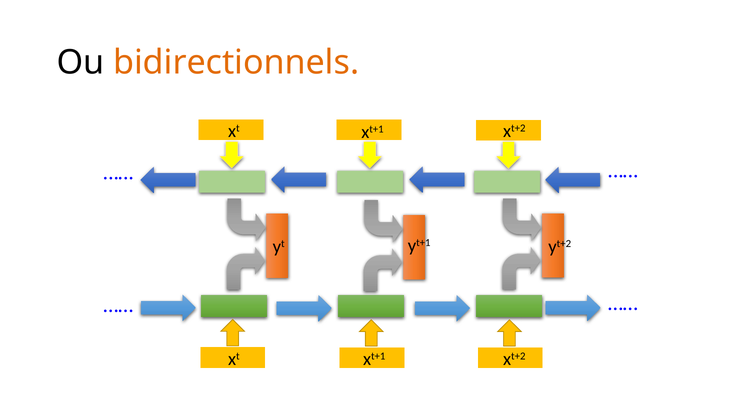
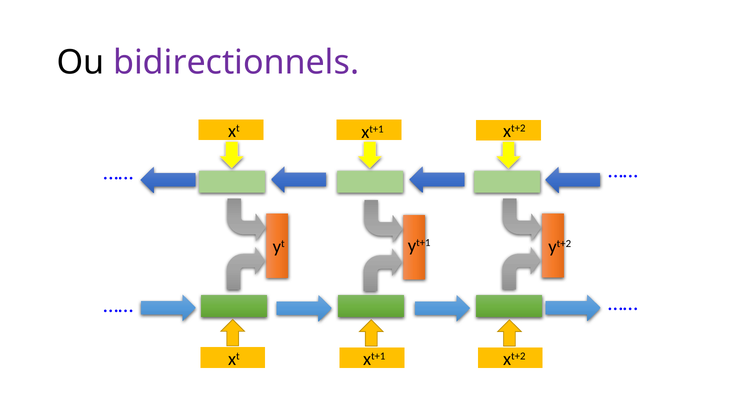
bidirectionnels colour: orange -> purple
